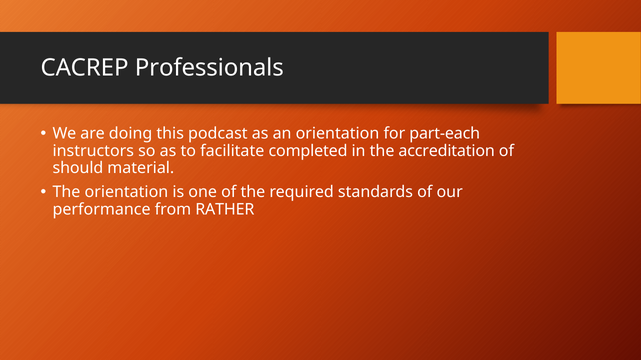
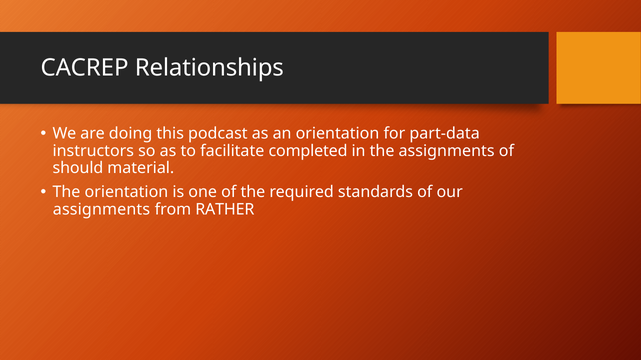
Professionals: Professionals -> Relationships
part-each: part-each -> part-data
the accreditation: accreditation -> assignments
performance at (102, 210): performance -> assignments
